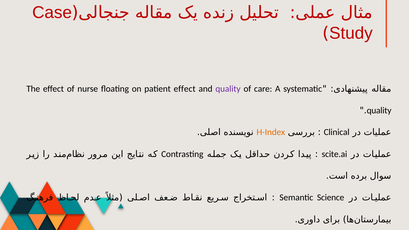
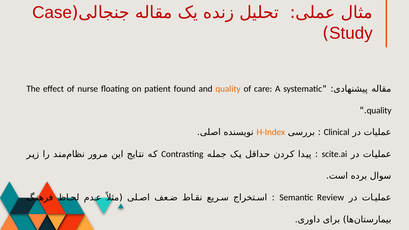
patient effect: effect -> found
quality at (228, 89) colour: purple -> orange
Science: Science -> Review
